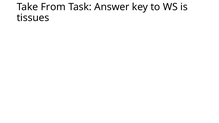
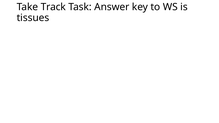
From: From -> Track
